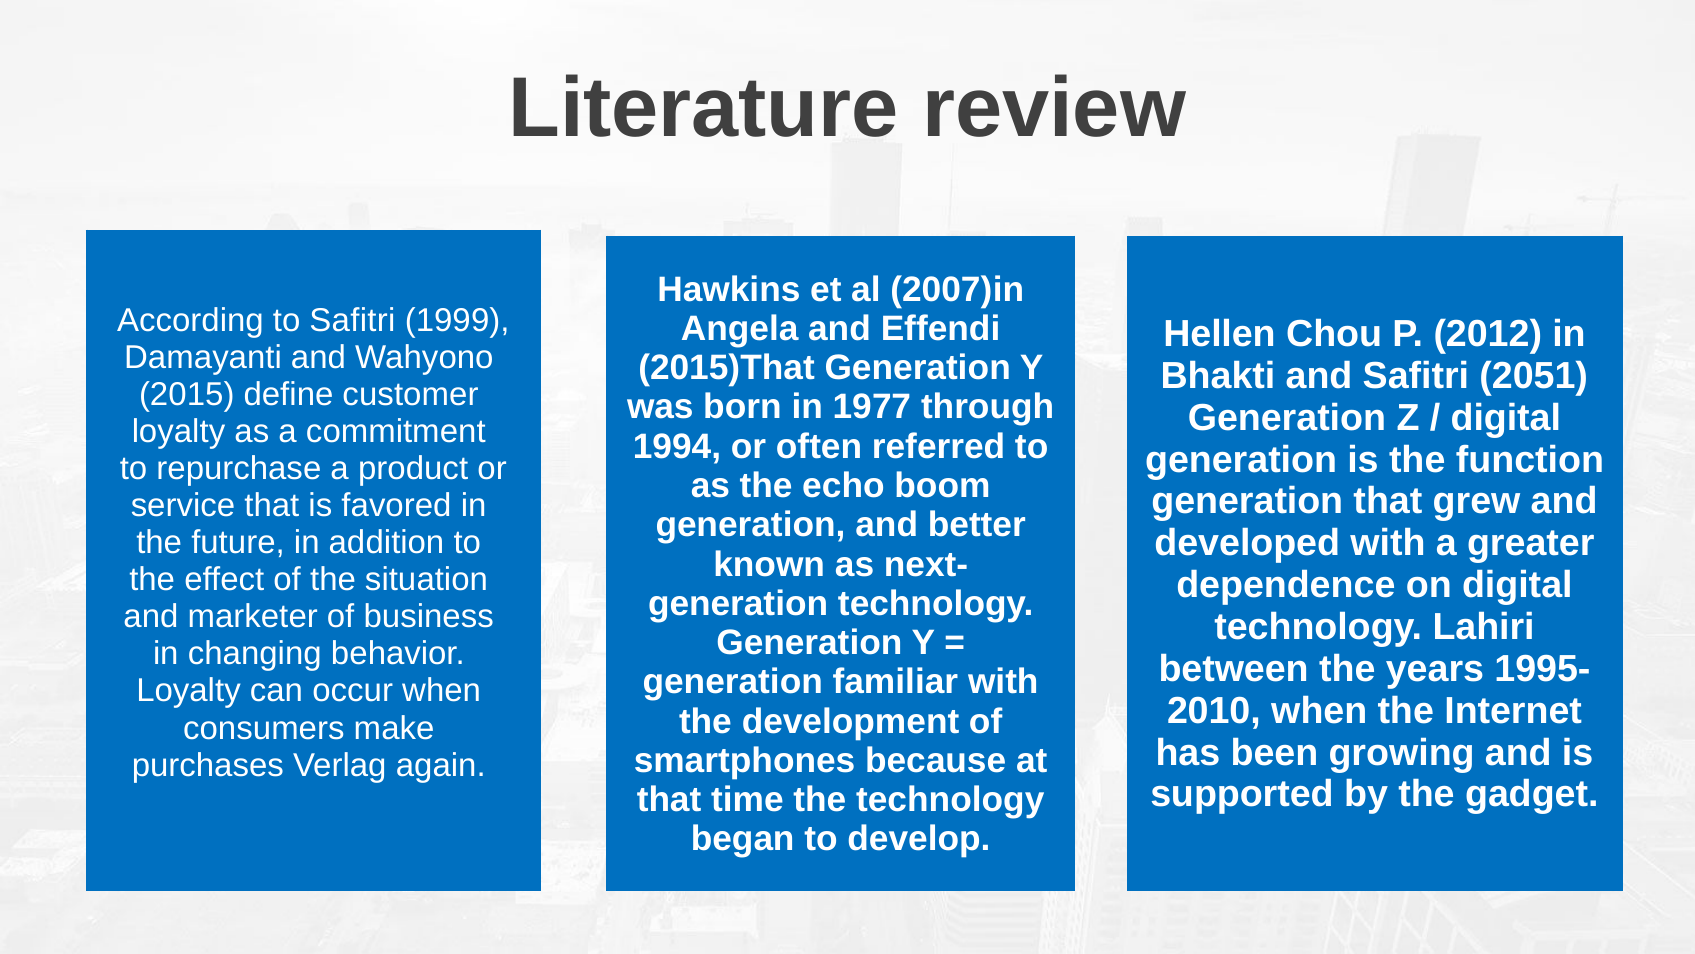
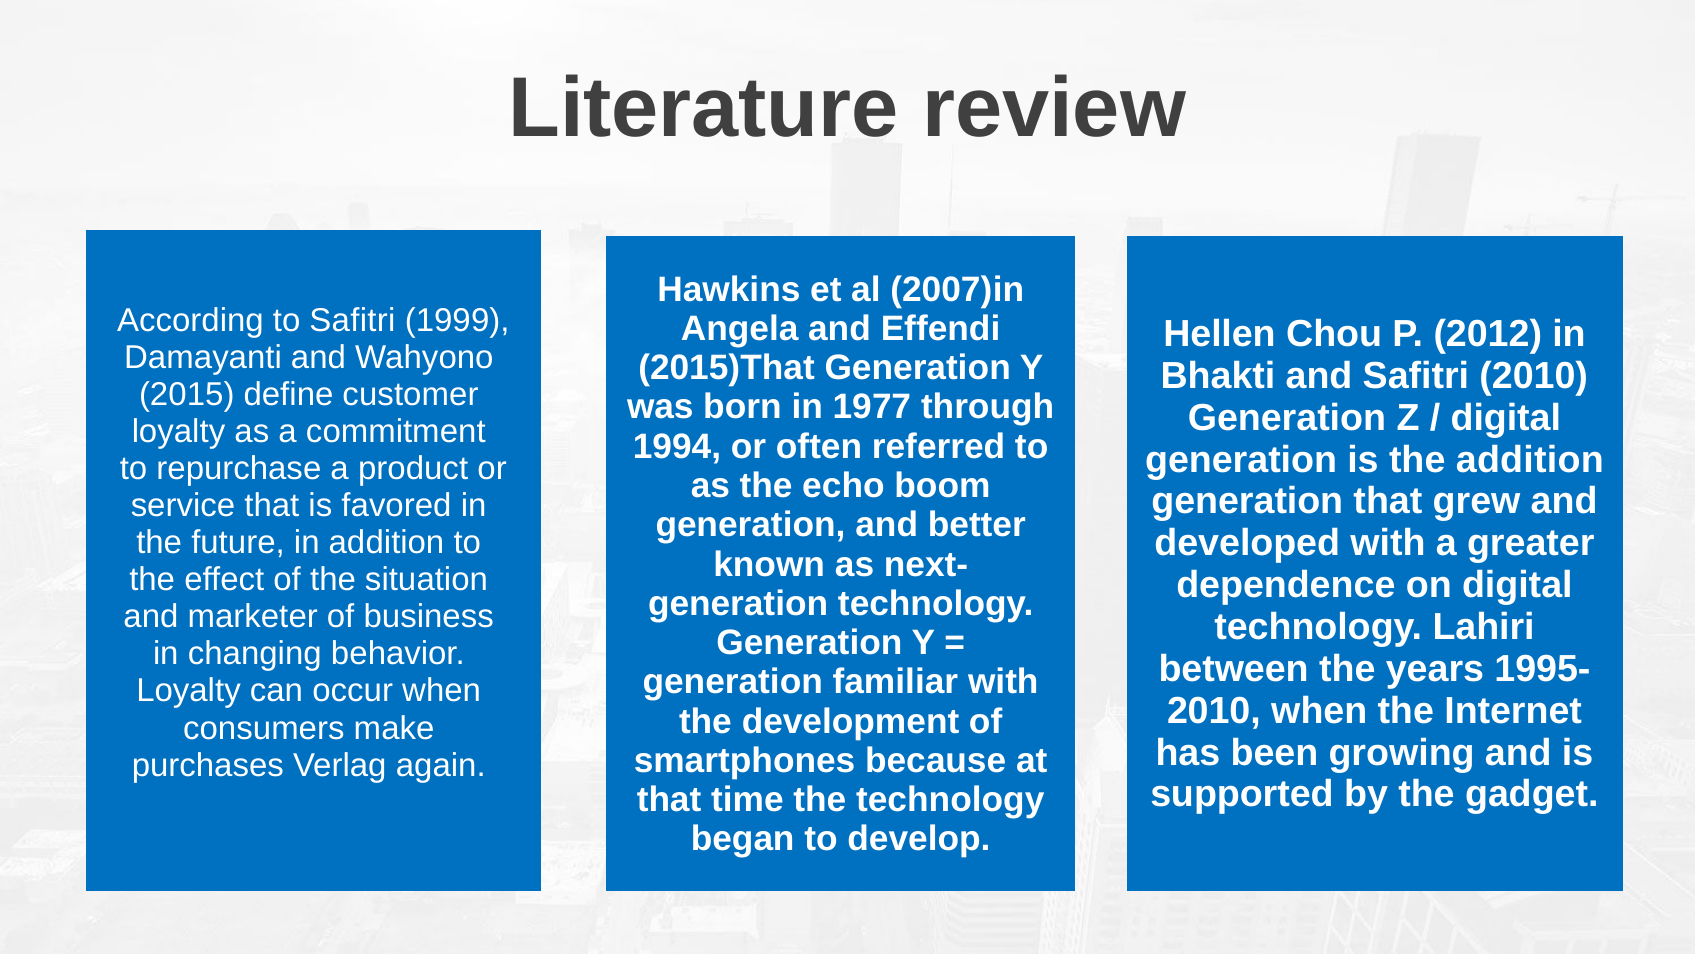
Safitri 2051: 2051 -> 2010
the function: function -> addition
